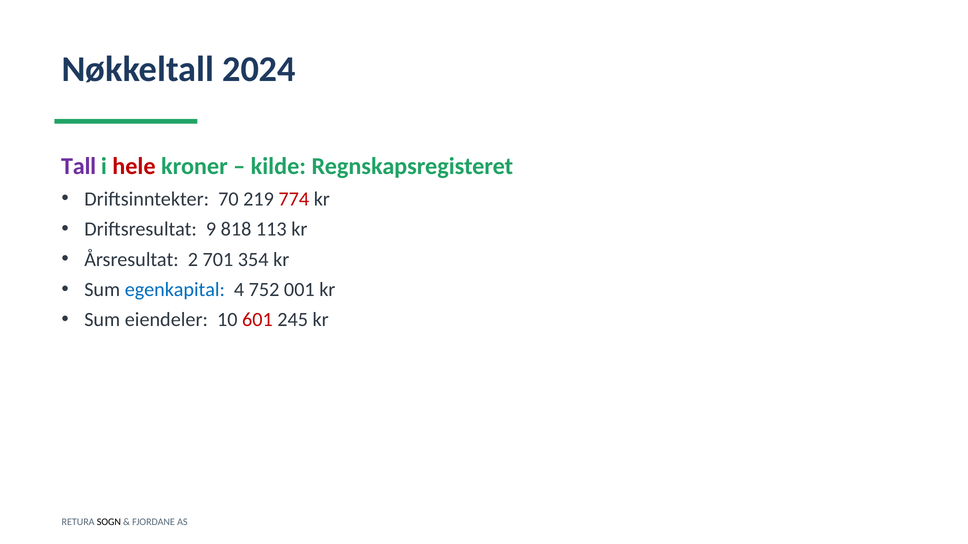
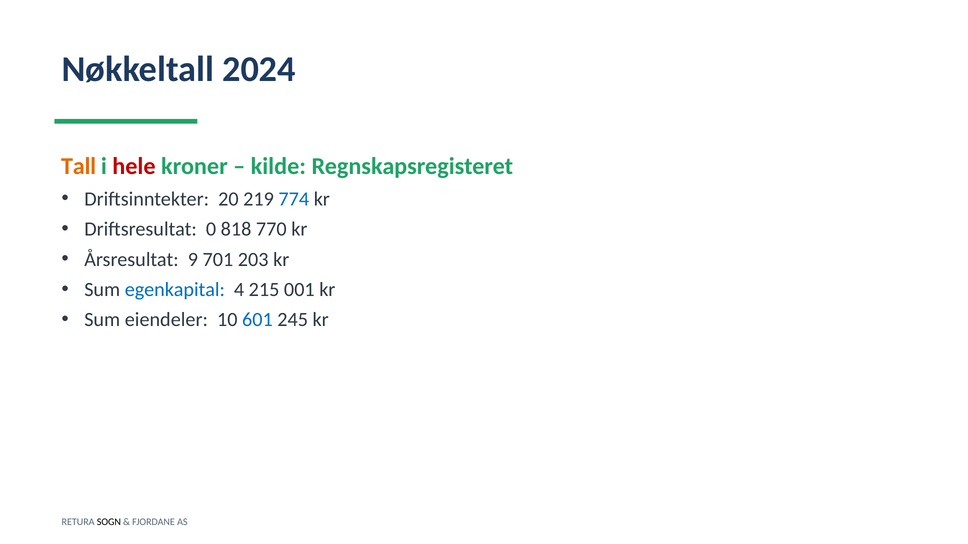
Tall colour: purple -> orange
70: 70 -> 20
774 colour: red -> blue
9: 9 -> 0
113: 113 -> 770
2: 2 -> 9
354: 354 -> 203
752: 752 -> 215
601 colour: red -> blue
